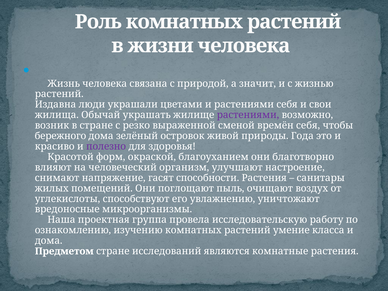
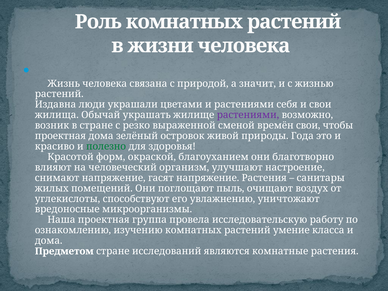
времён себя: себя -> свои
бережного at (60, 136): бережного -> проектная
полезно colour: purple -> green
гасят способности: способности -> напряжение
